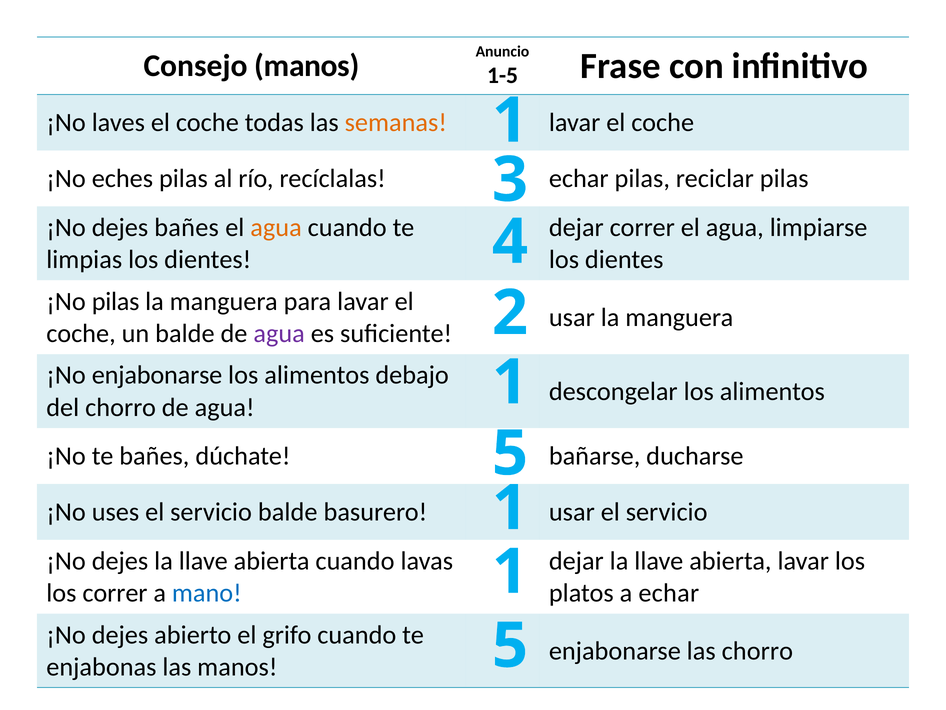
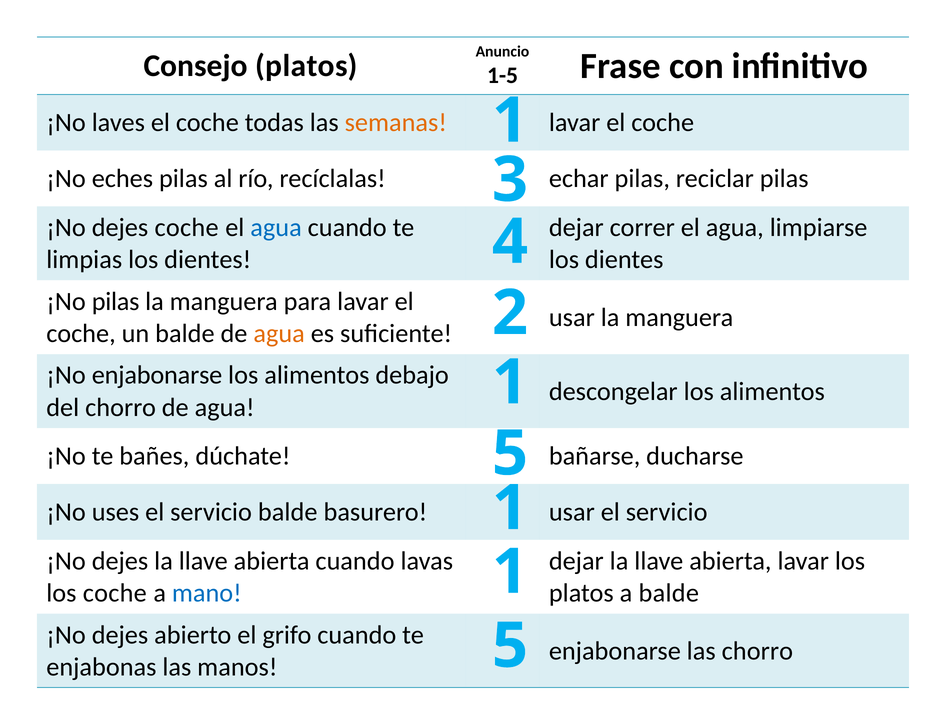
Consejo manos: manos -> platos
dejes bañes: bañes -> coche
agua at (276, 227) colour: orange -> blue
agua at (279, 333) colour: purple -> orange
los correr: correr -> coche
a echar: echar -> balde
